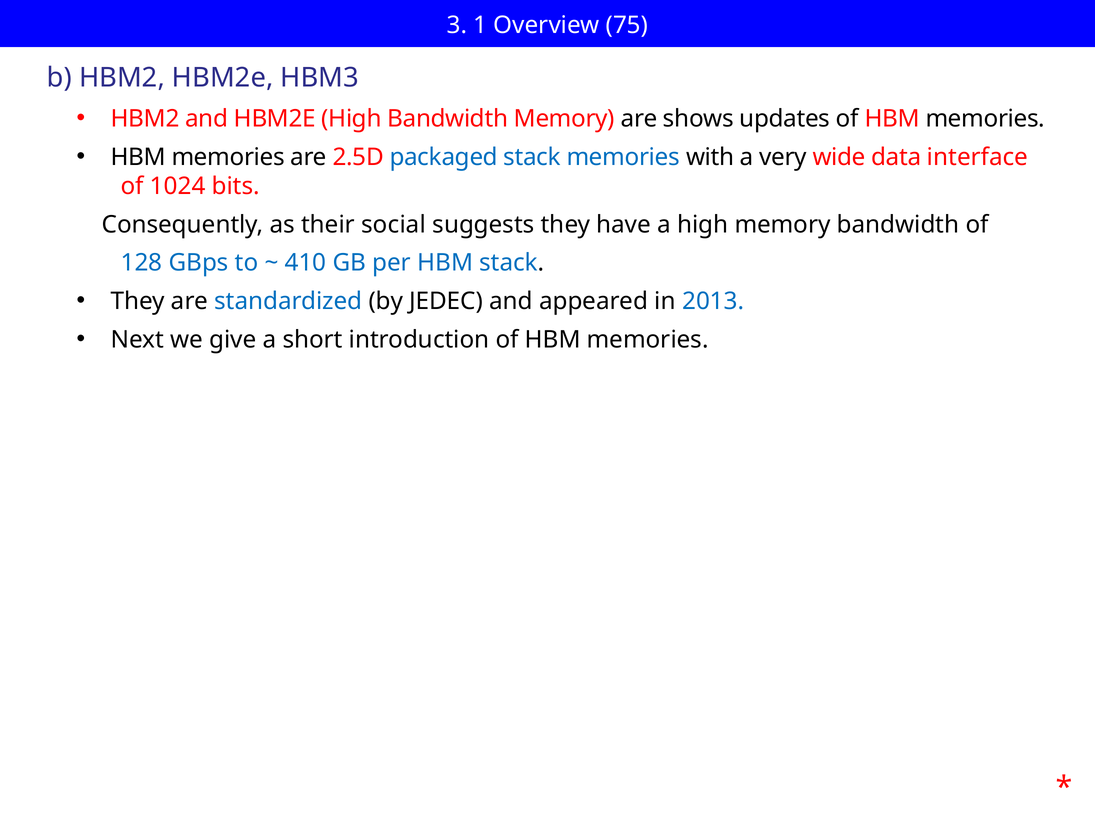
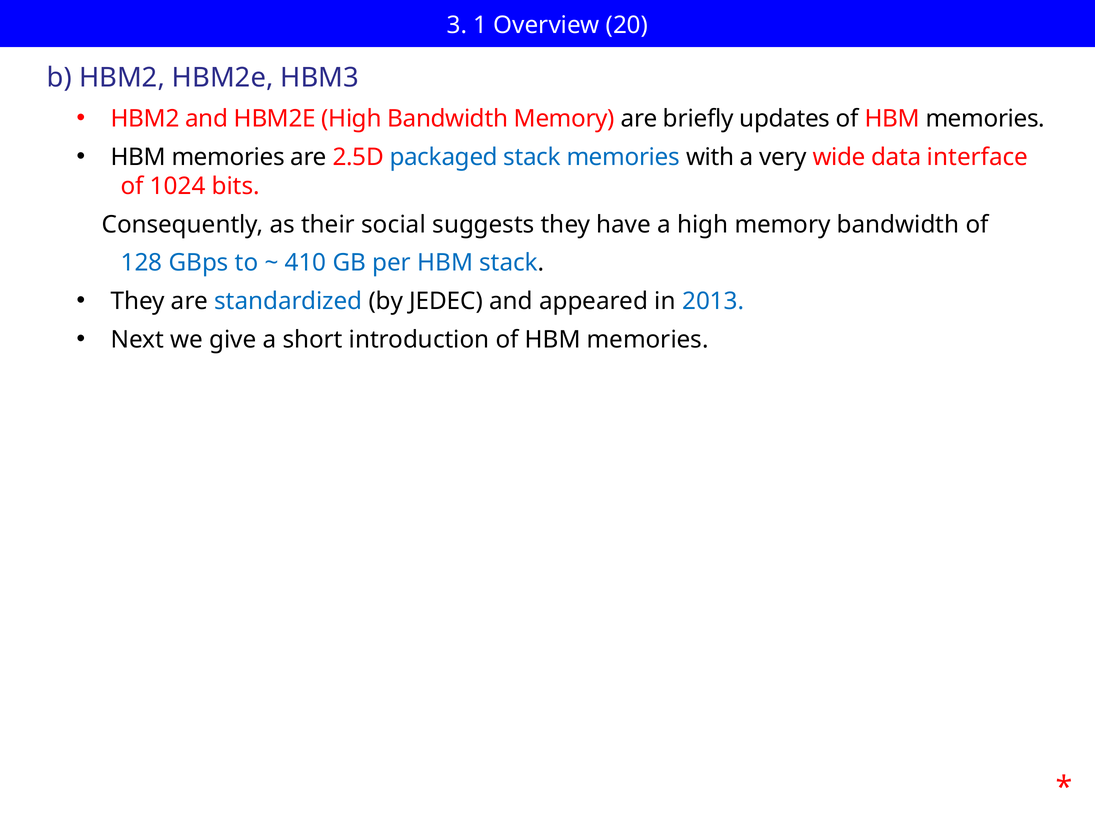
75: 75 -> 20
shows: shows -> briefly
